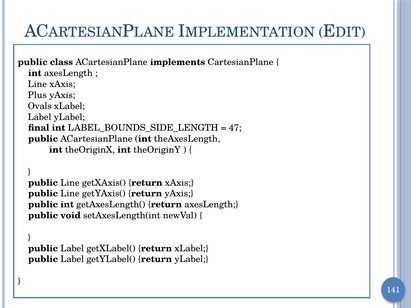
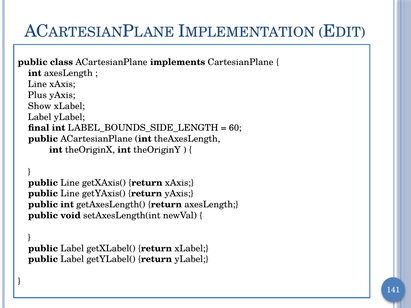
Ovals: Ovals -> Show
47: 47 -> 60
